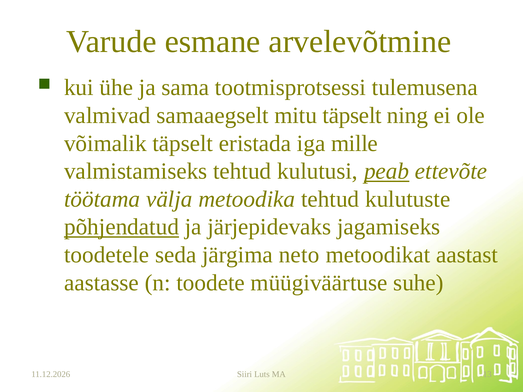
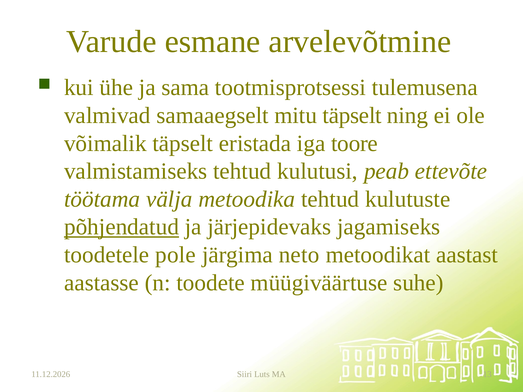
mille: mille -> toore
peab underline: present -> none
seda: seda -> pole
